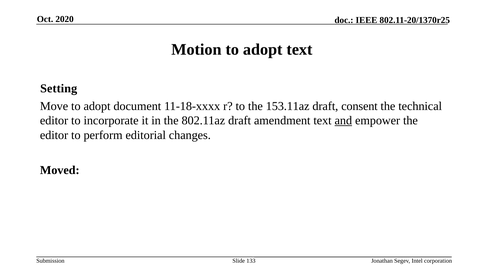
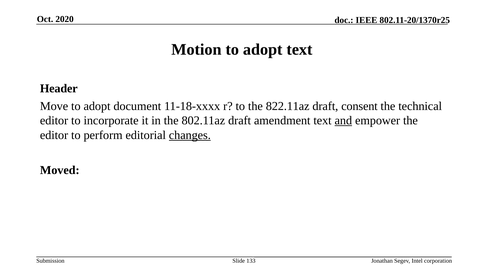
Setting: Setting -> Header
153.11az: 153.11az -> 822.11az
changes underline: none -> present
